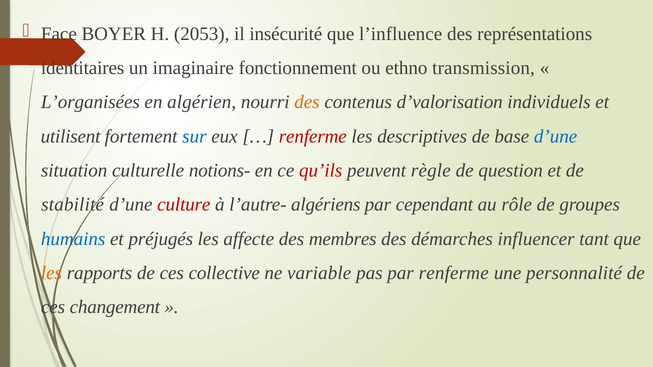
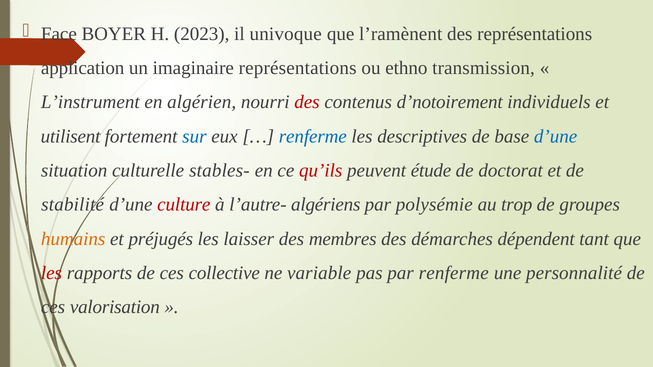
2053: 2053 -> 2023
insécurité: insécurité -> univoque
l’influence: l’influence -> l’ramènent
identitaires: identitaires -> application
imaginaire fonctionnement: fonctionnement -> représentations
L’organisées: L’organisées -> L’instrument
des at (307, 102) colour: orange -> red
d’valorisation: d’valorisation -> d’notoirement
renferme at (313, 136) colour: red -> blue
notions-: notions- -> stables-
règle: règle -> étude
question: question -> doctorat
cependant: cependant -> polysémie
rôle: rôle -> trop
humains colour: blue -> orange
affecte: affecte -> laisser
influencer: influencer -> dépendent
les at (51, 273) colour: orange -> red
changement: changement -> valorisation
